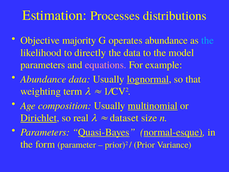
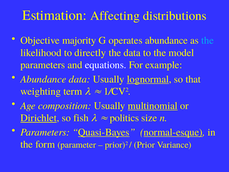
Processes: Processes -> Affecting
equations colour: pink -> white
real: real -> fish
dataset: dataset -> politics
